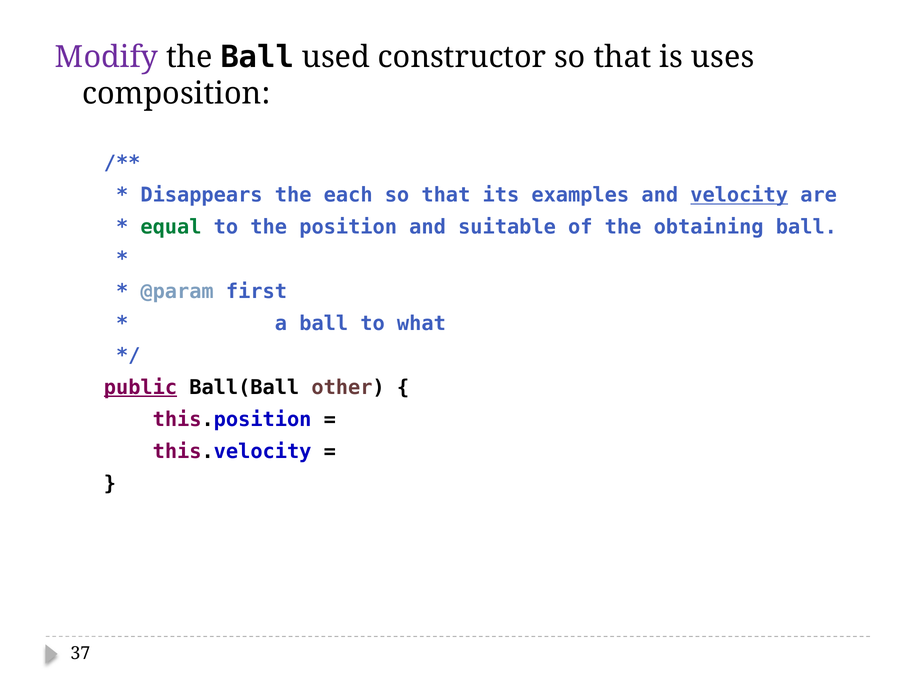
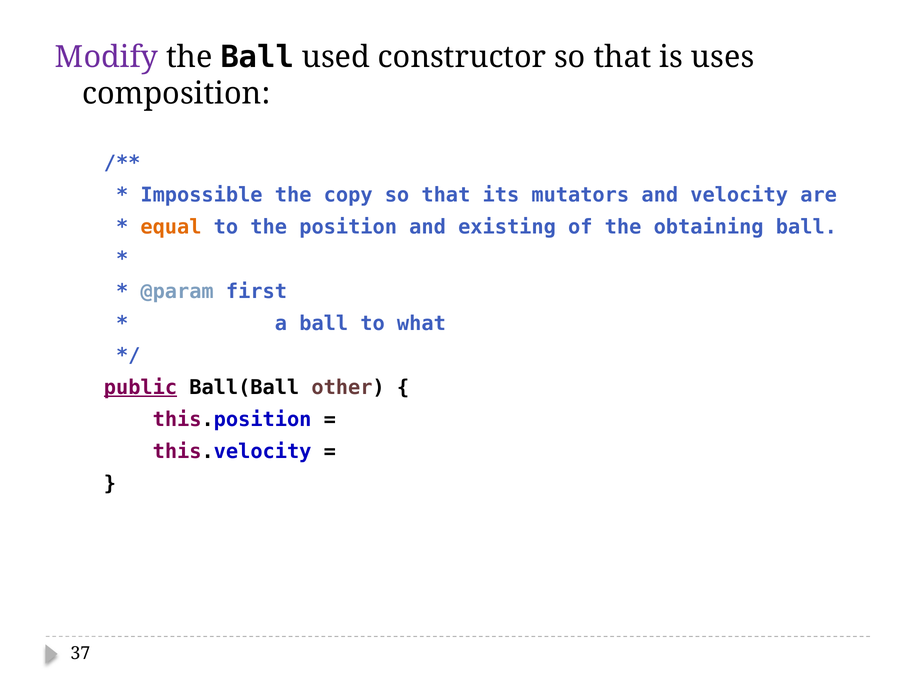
Disappears: Disappears -> Impossible
each: each -> copy
examples: examples -> mutators
velocity underline: present -> none
equal colour: green -> orange
suitable: suitable -> existing
